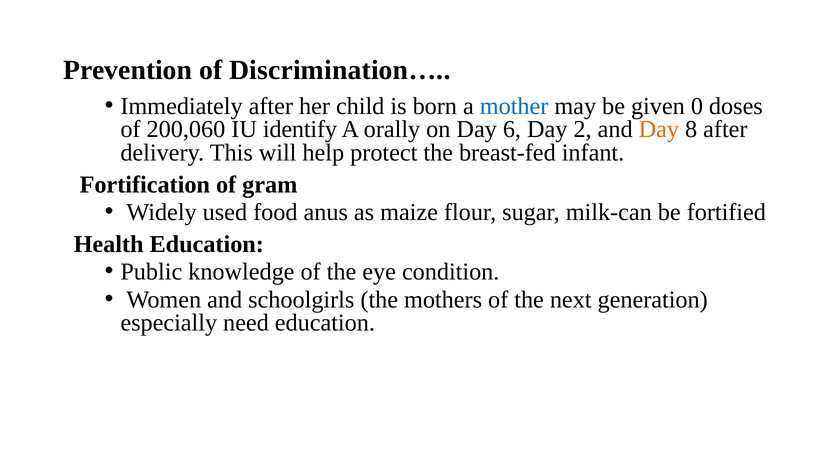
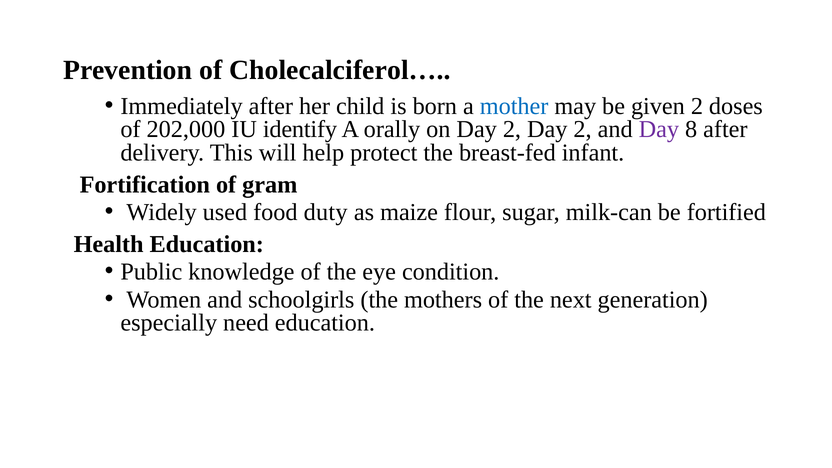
Discrimination…: Discrimination… -> Cholecalciferol…
given 0: 0 -> 2
200,060: 200,060 -> 202,000
on Day 6: 6 -> 2
Day at (659, 129) colour: orange -> purple
anus: anus -> duty
